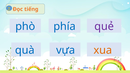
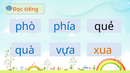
quẻ colour: purple -> black
